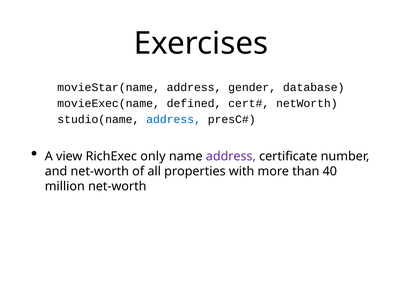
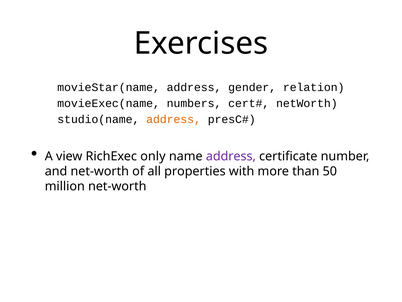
database: database -> relation
defined: defined -> numbers
address at (174, 119) colour: blue -> orange
40: 40 -> 50
